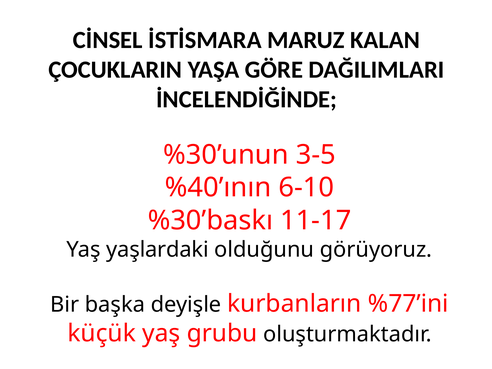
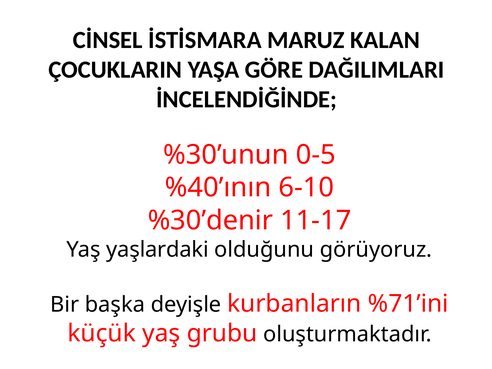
3-5: 3-5 -> 0-5
%30’baskı: %30’baskı -> %30’denir
%77’ini: %77’ini -> %71’ini
